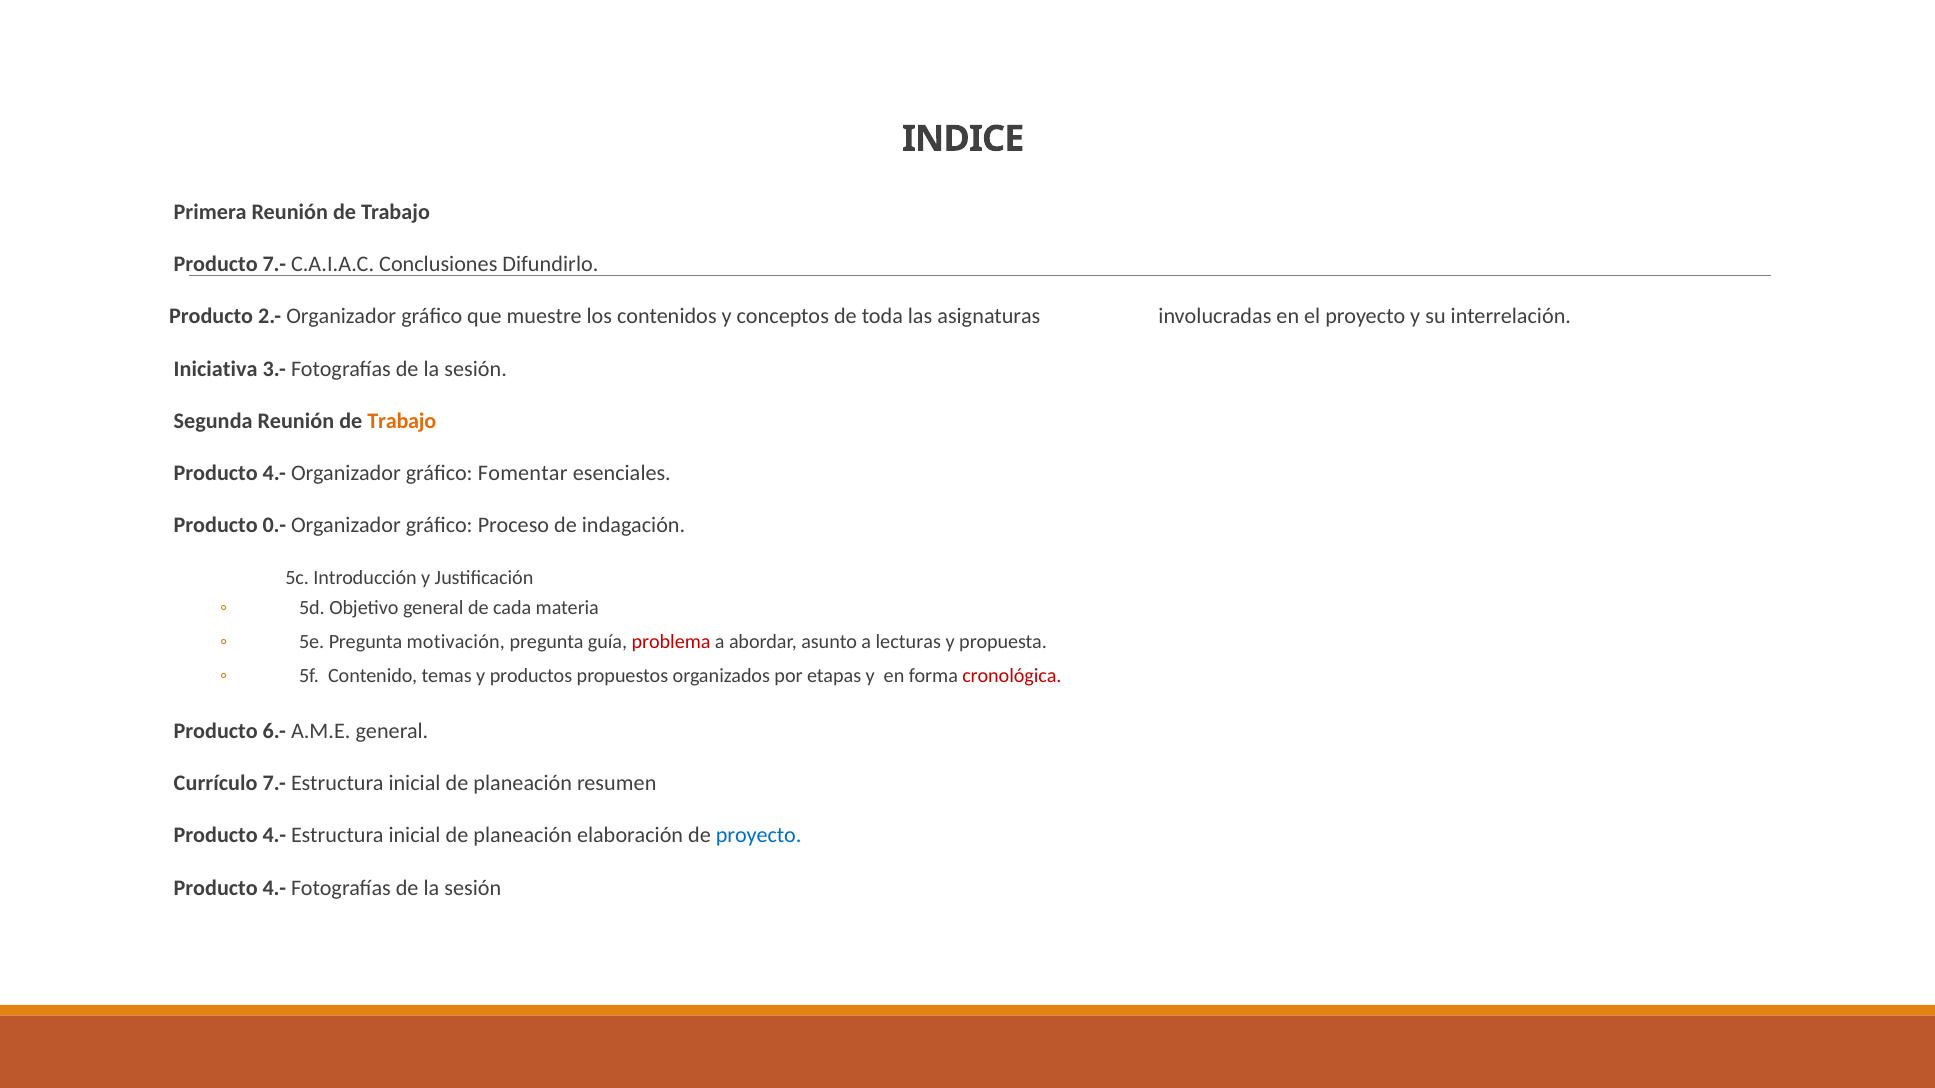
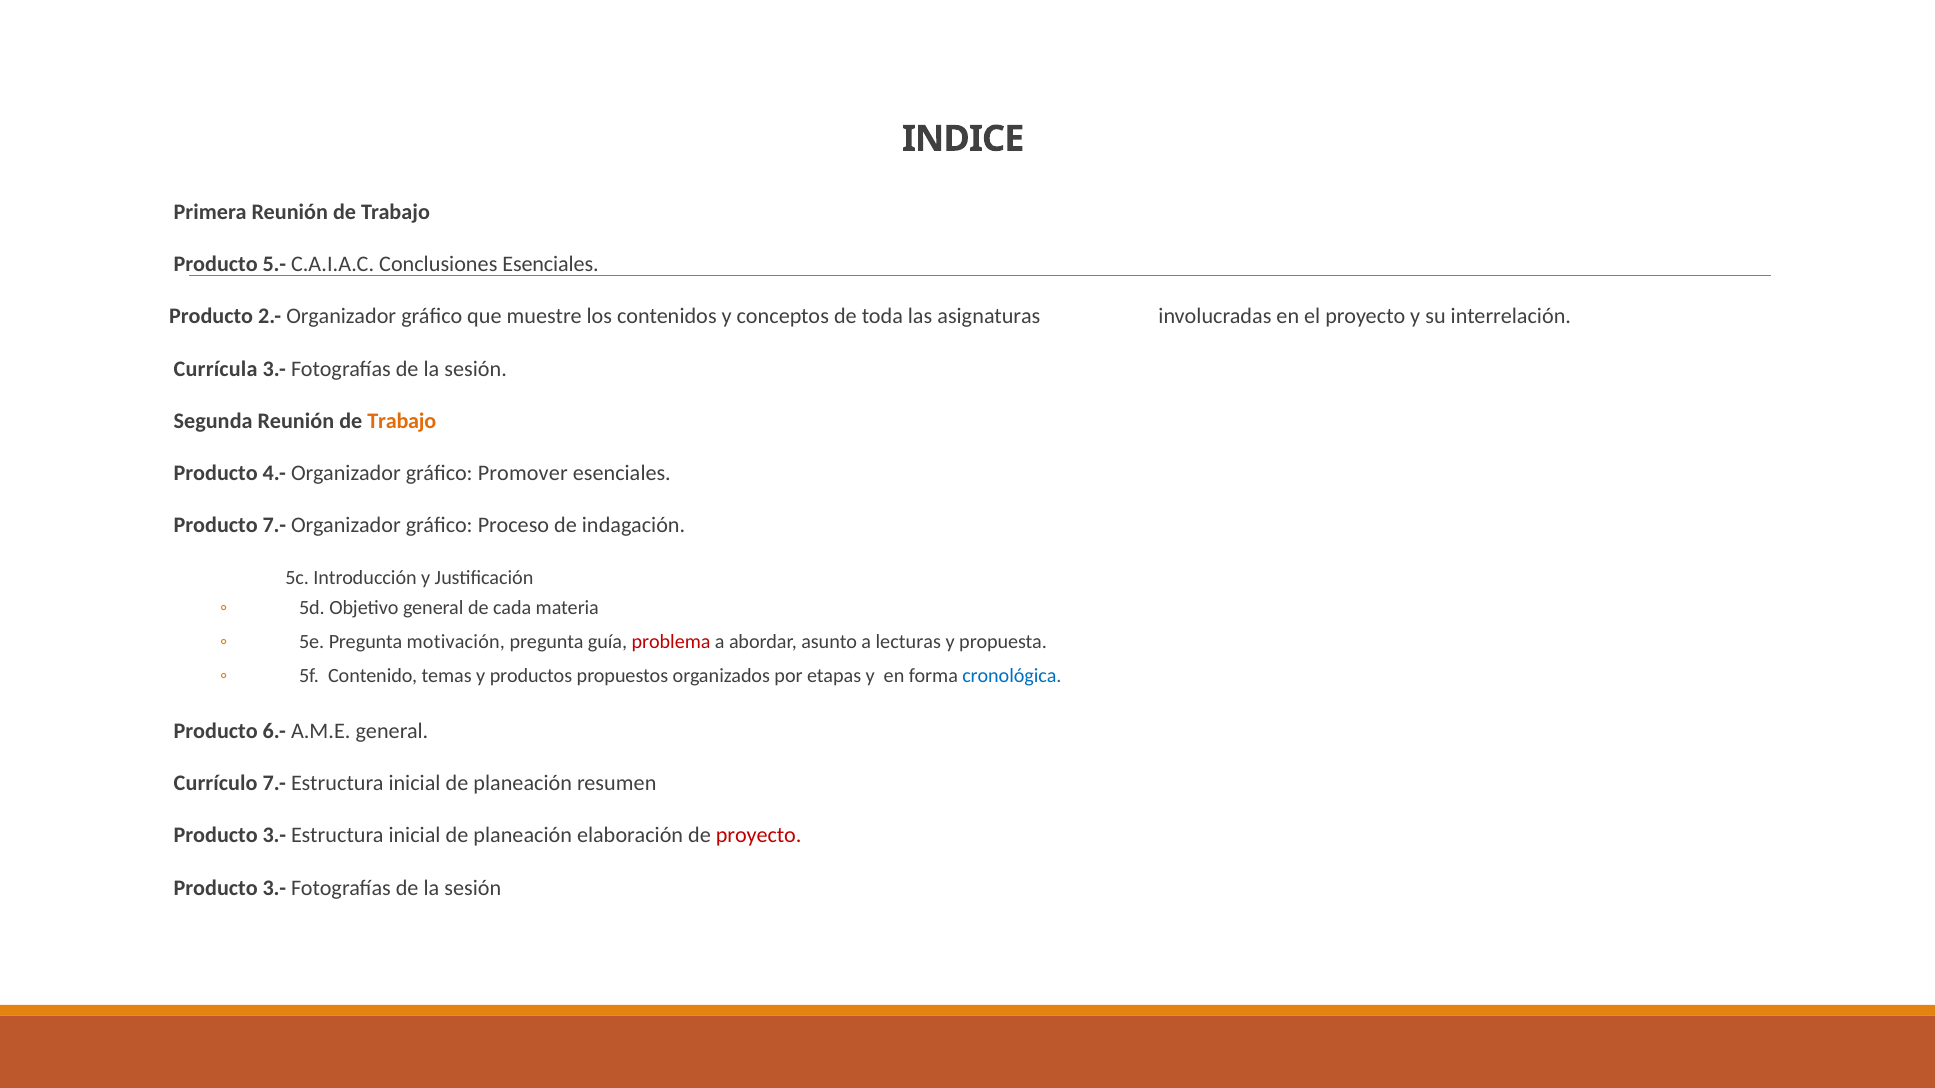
Producto 7.-: 7.- -> 5.-
Conclusiones Difundirlo: Difundirlo -> Esenciales
Iniciativa: Iniciativa -> Currícula
Fomentar: Fomentar -> Promover
Producto 0.-: 0.- -> 7.-
cronológica colour: red -> blue
4.- at (274, 836): 4.- -> 3.-
proyecto at (759, 836) colour: blue -> red
4.- at (274, 888): 4.- -> 3.-
